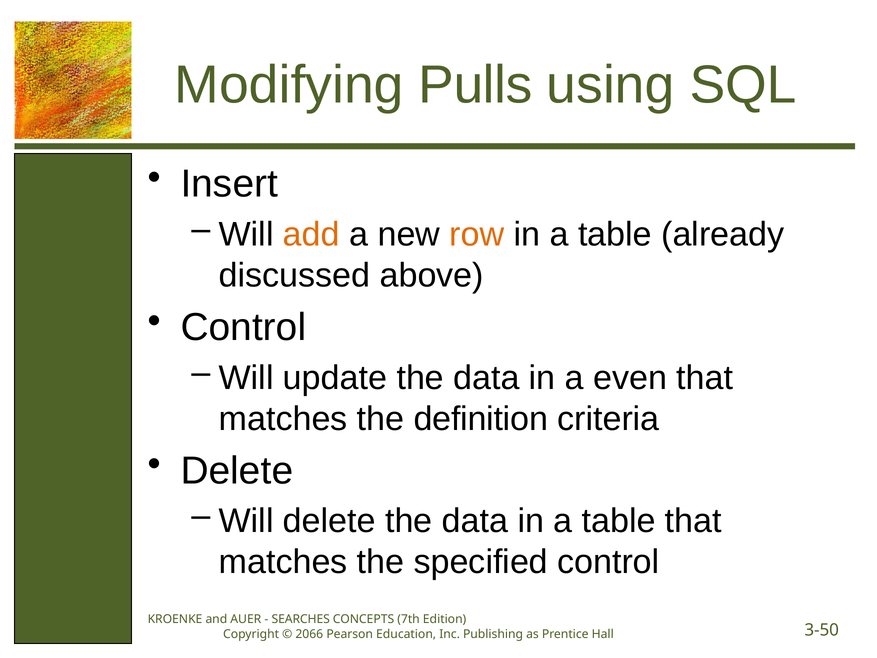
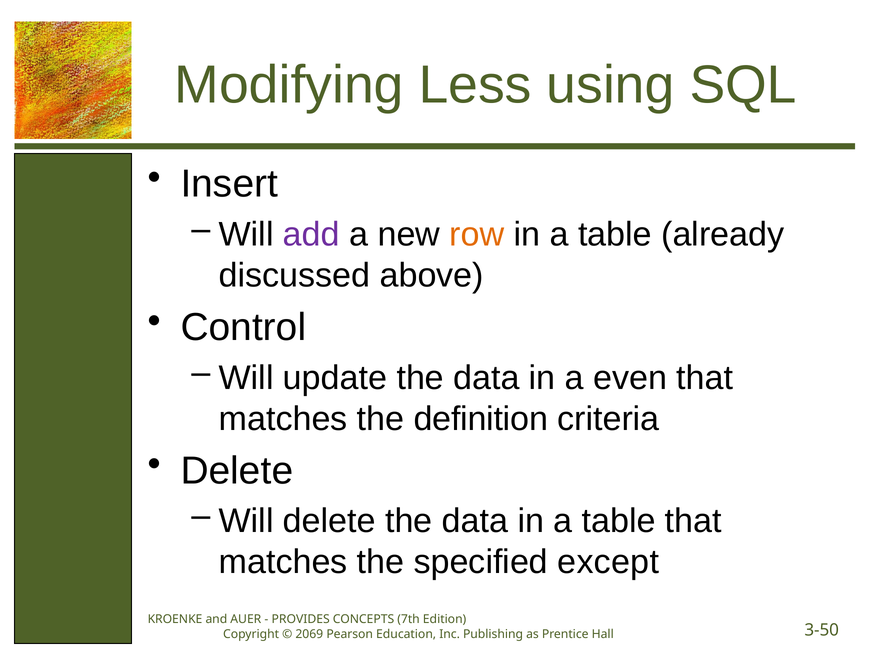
Pulls: Pulls -> Less
add colour: orange -> purple
specified control: control -> except
SEARCHES: SEARCHES -> PROVIDES
2066: 2066 -> 2069
